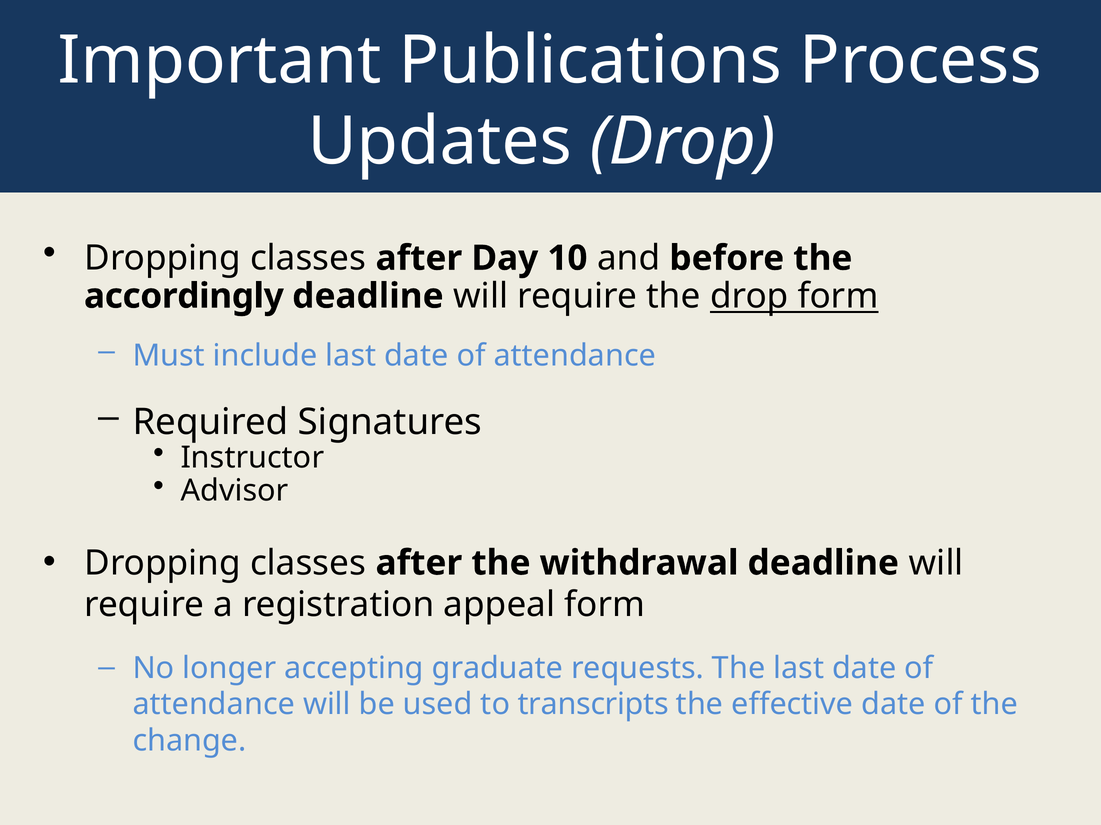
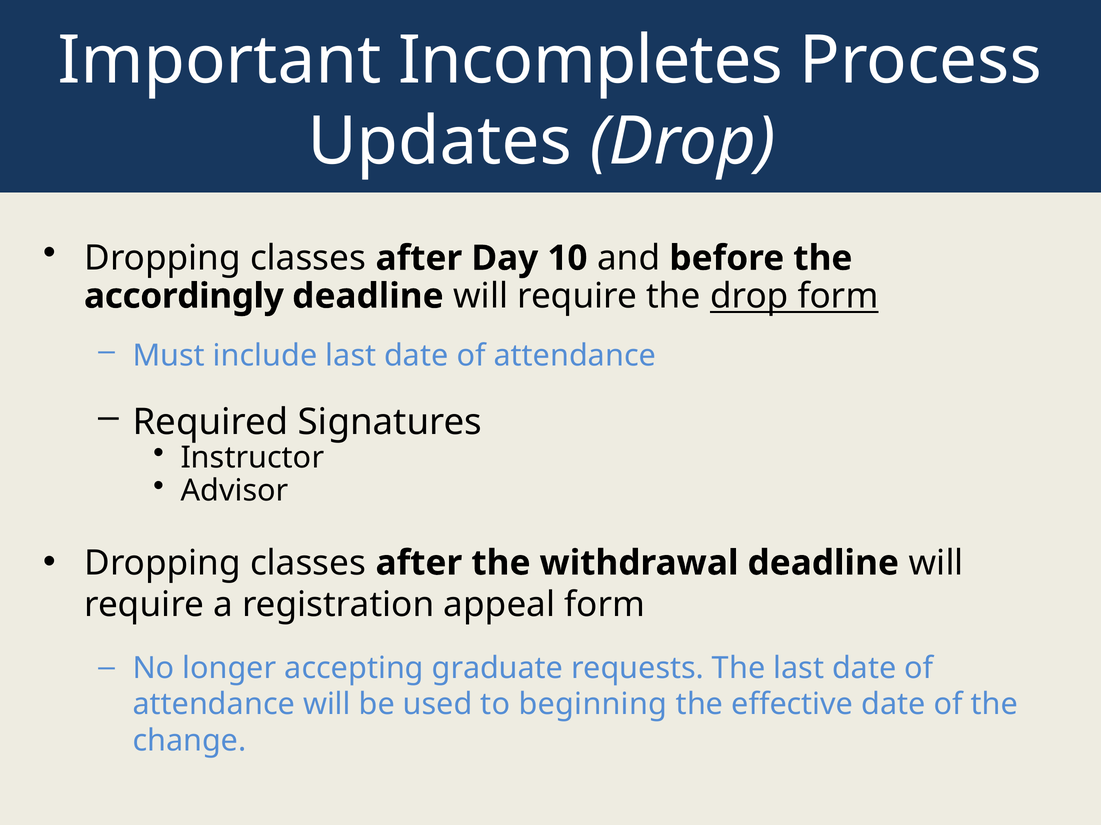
Publications: Publications -> Incompletes
transcripts: transcripts -> beginning
